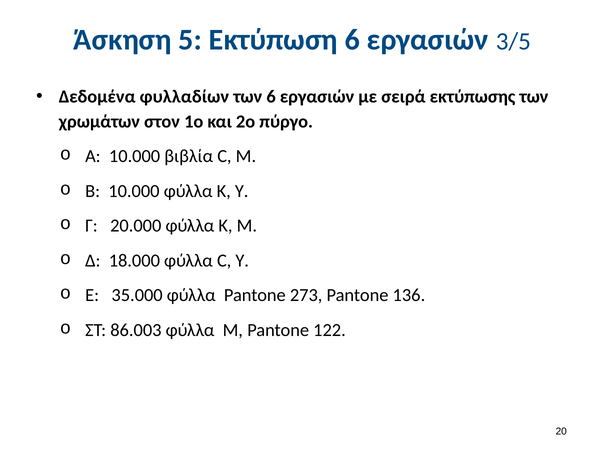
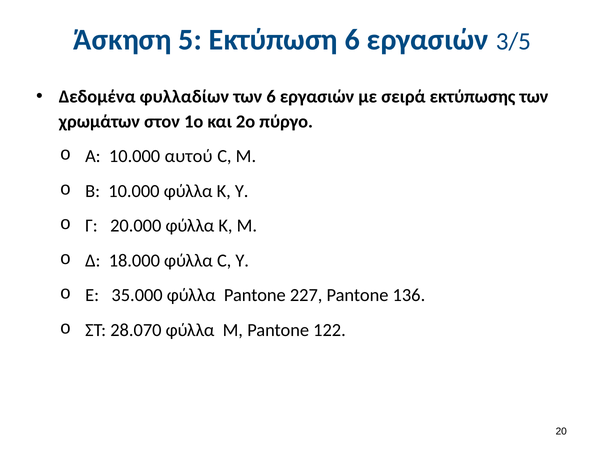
βιβλία: βιβλία -> αυτού
273: 273 -> 227
86.003: 86.003 -> 28.070
